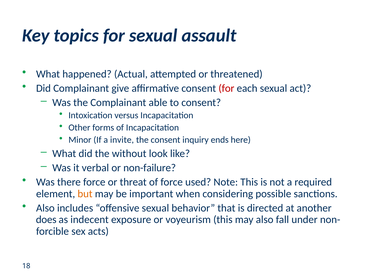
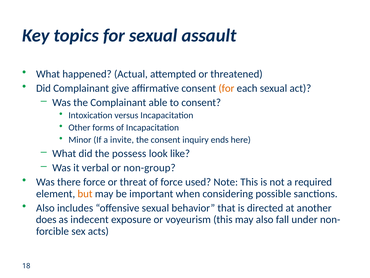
for at (226, 88) colour: red -> orange
without: without -> possess
non-failure: non-failure -> non-group
